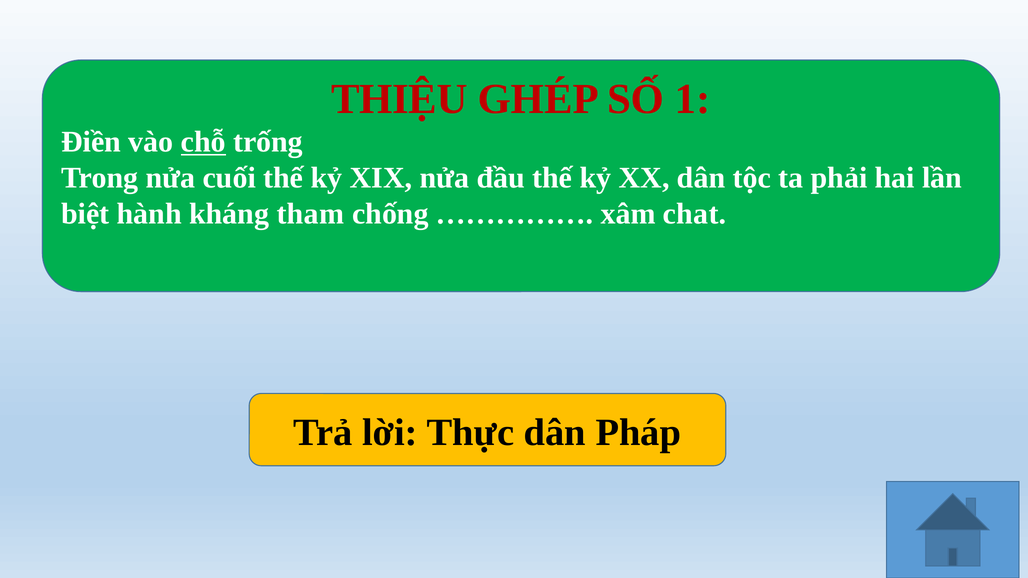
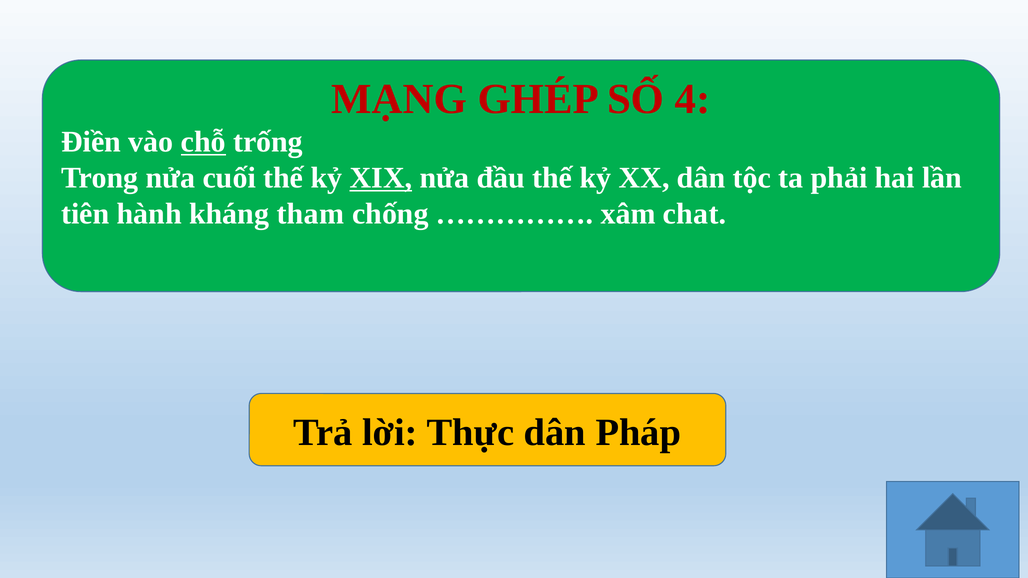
THIỆU: THIỆU -> MẠNG
1: 1 -> 4
XIX underline: none -> present
biệt: biệt -> tiên
